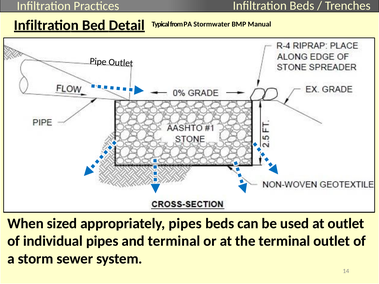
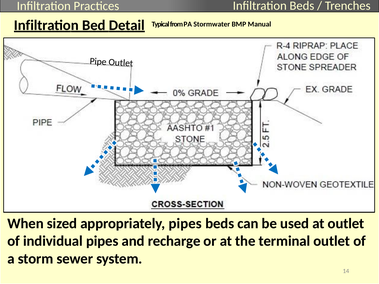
and terminal: terminal -> recharge
